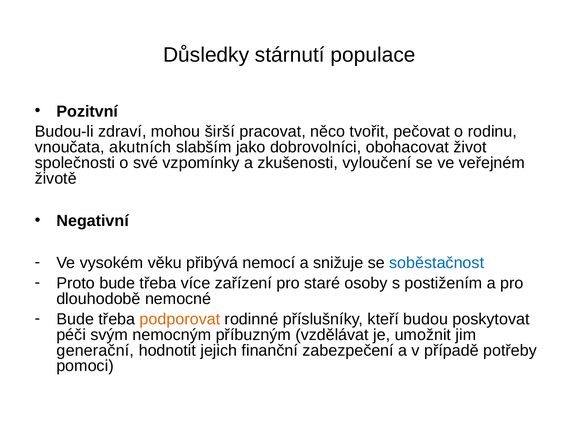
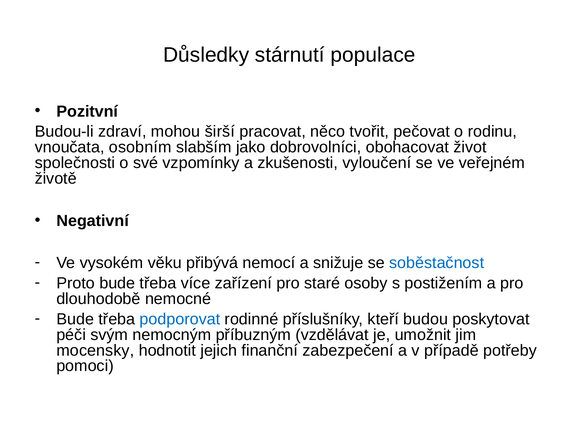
akutních: akutních -> osobním
podporovat colour: orange -> blue
generační: generační -> mocensky
